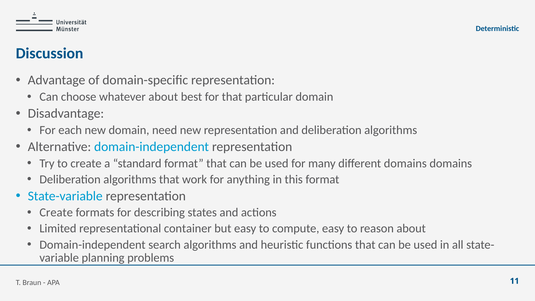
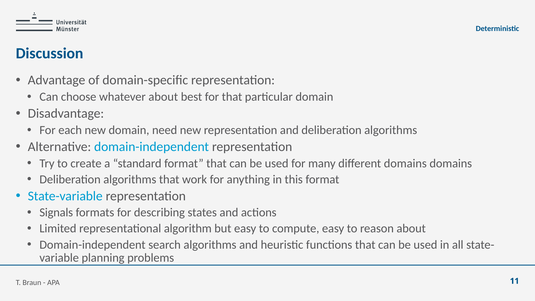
Create at (56, 213): Create -> Signals
container: container -> algorithm
